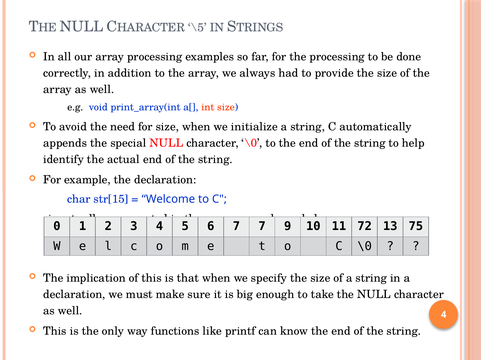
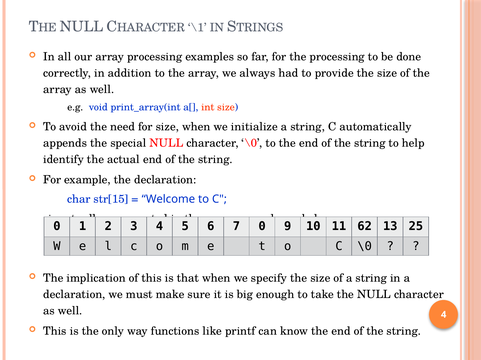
\5: \5 -> \1
7 at (262, 227): 7 -> 0
72: 72 -> 62
75: 75 -> 25
